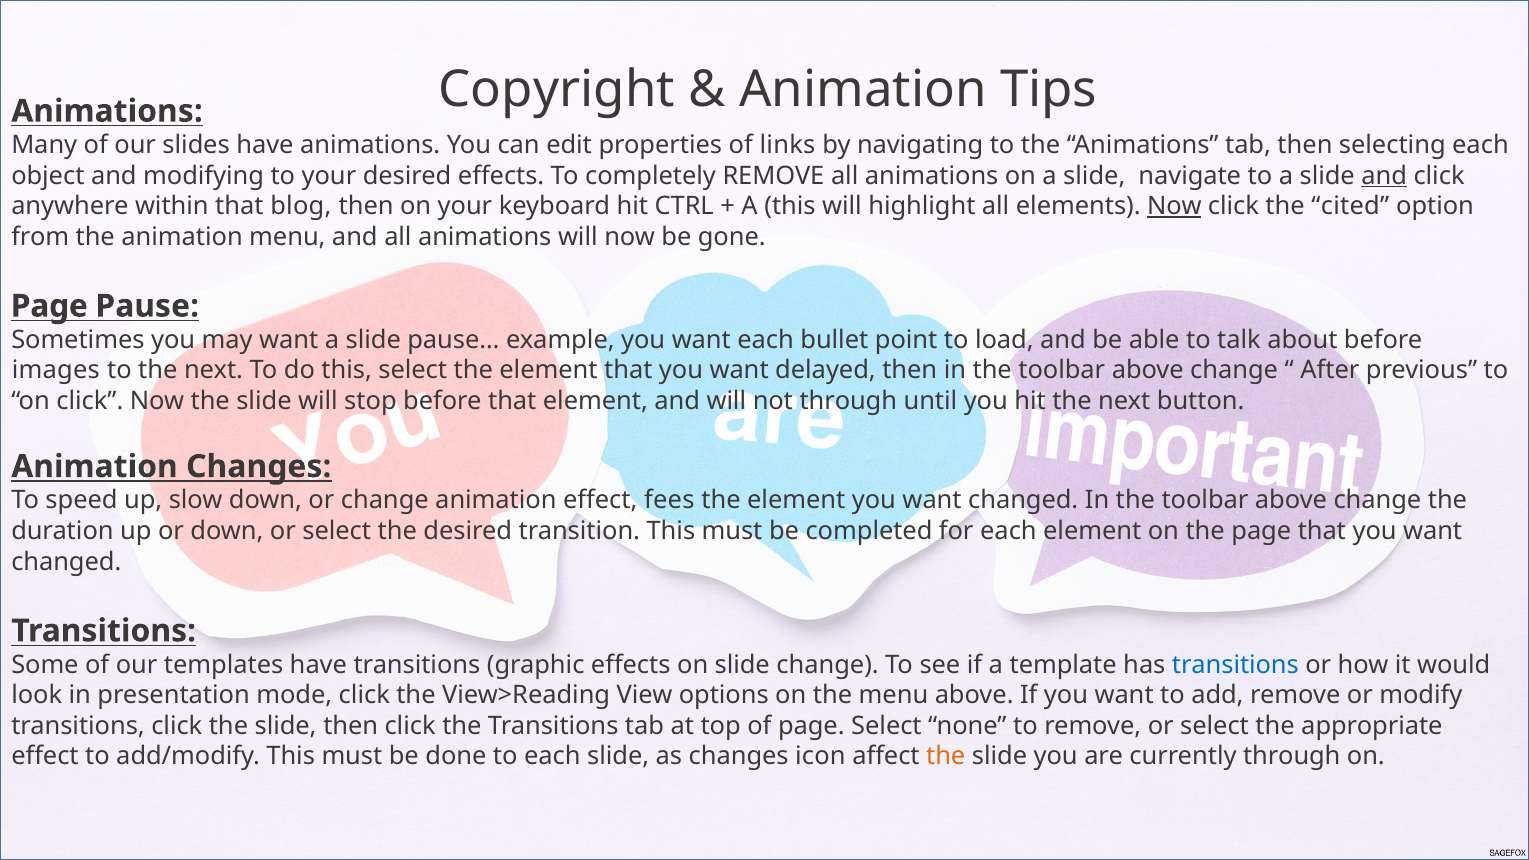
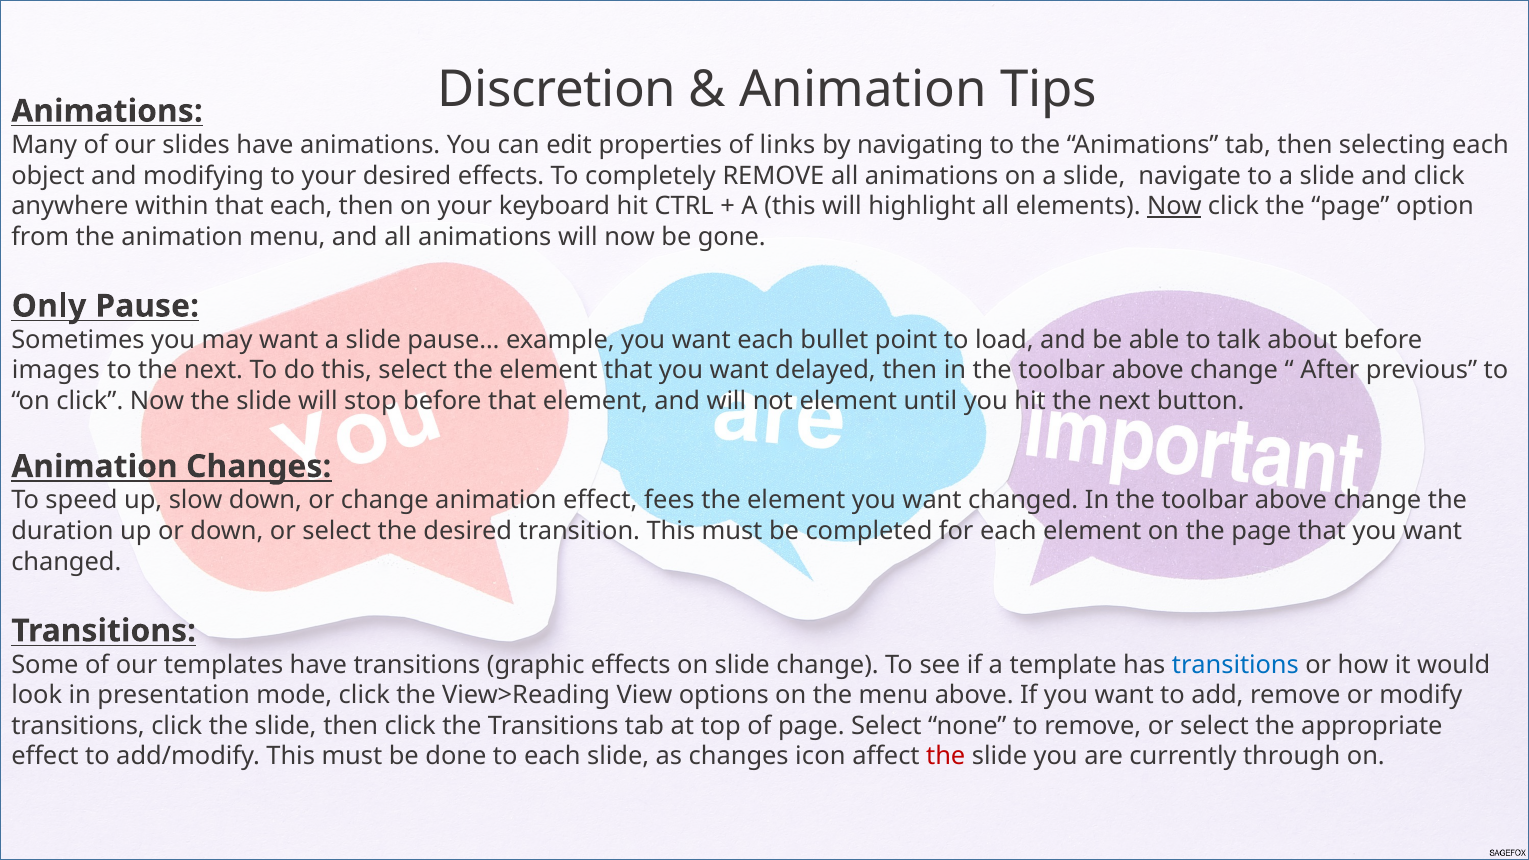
Copyright: Copyright -> Discretion
and at (1384, 176) underline: present -> none
that blog: blog -> each
click the cited: cited -> page
Page at (49, 306): Page -> Only
not through: through -> element
the at (946, 757) colour: orange -> red
